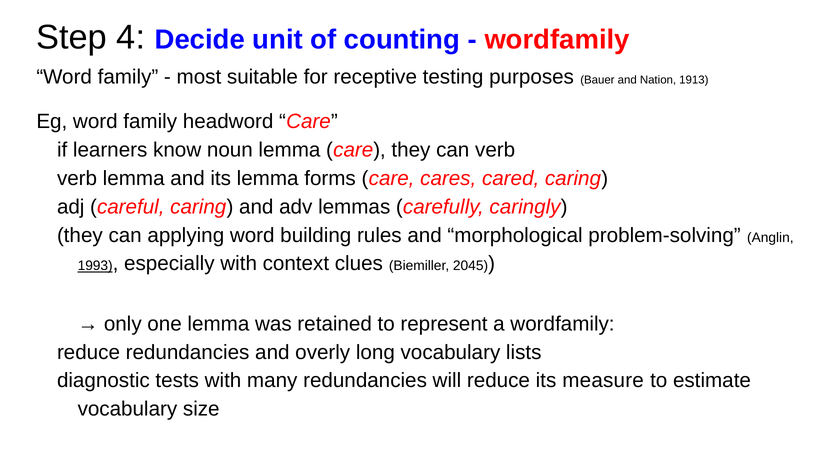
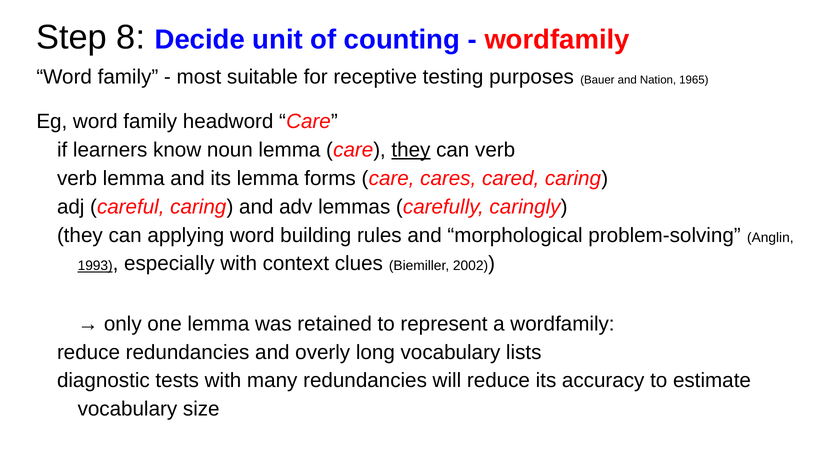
4: 4 -> 8
1913: 1913 -> 1965
they at (411, 150) underline: none -> present
2045: 2045 -> 2002
measure: measure -> accuracy
